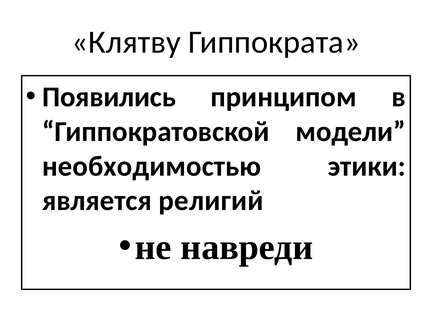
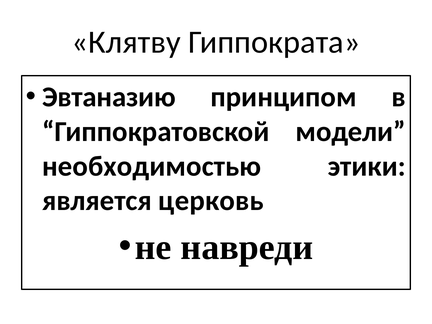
Появились: Появились -> Эвтаназию
религий: религий -> церковь
